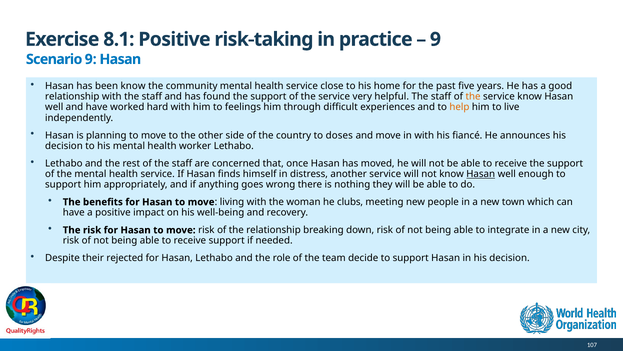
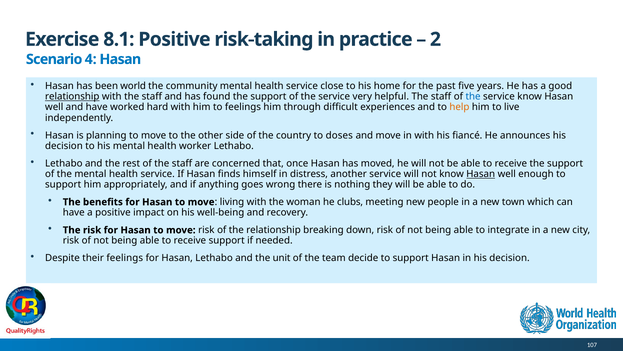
9 at (435, 39): 9 -> 2
Scenario 9: 9 -> 4
been know: know -> world
relationship at (72, 97) underline: none -> present
the at (473, 97) colour: orange -> blue
their rejected: rejected -> feelings
role: role -> unit
